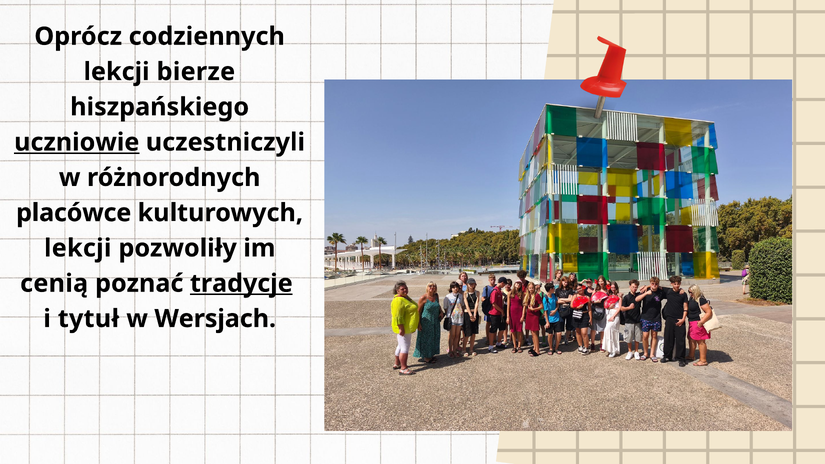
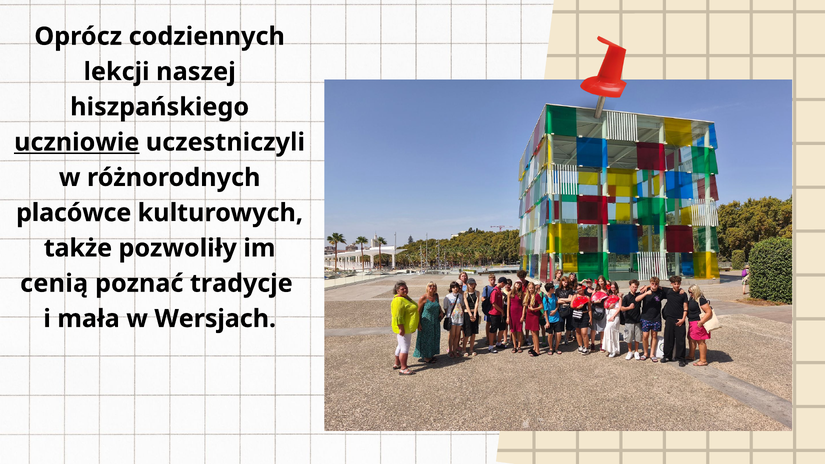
bierze: bierze -> naszej
lekcji at (78, 248): lekcji -> także
tradycje underline: present -> none
tytuł: tytuł -> mała
